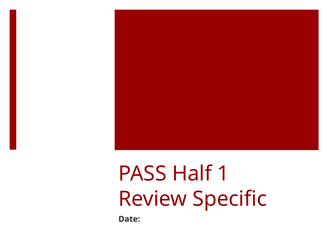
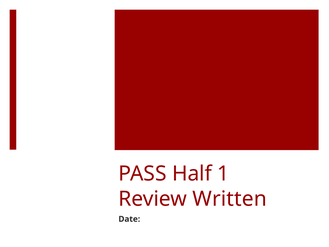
Specific: Specific -> Written
